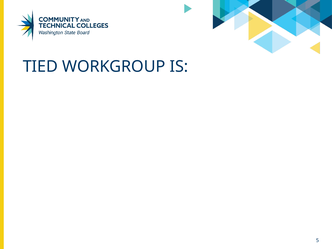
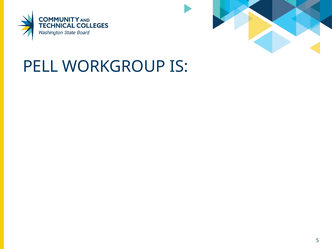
TIED: TIED -> PELL
